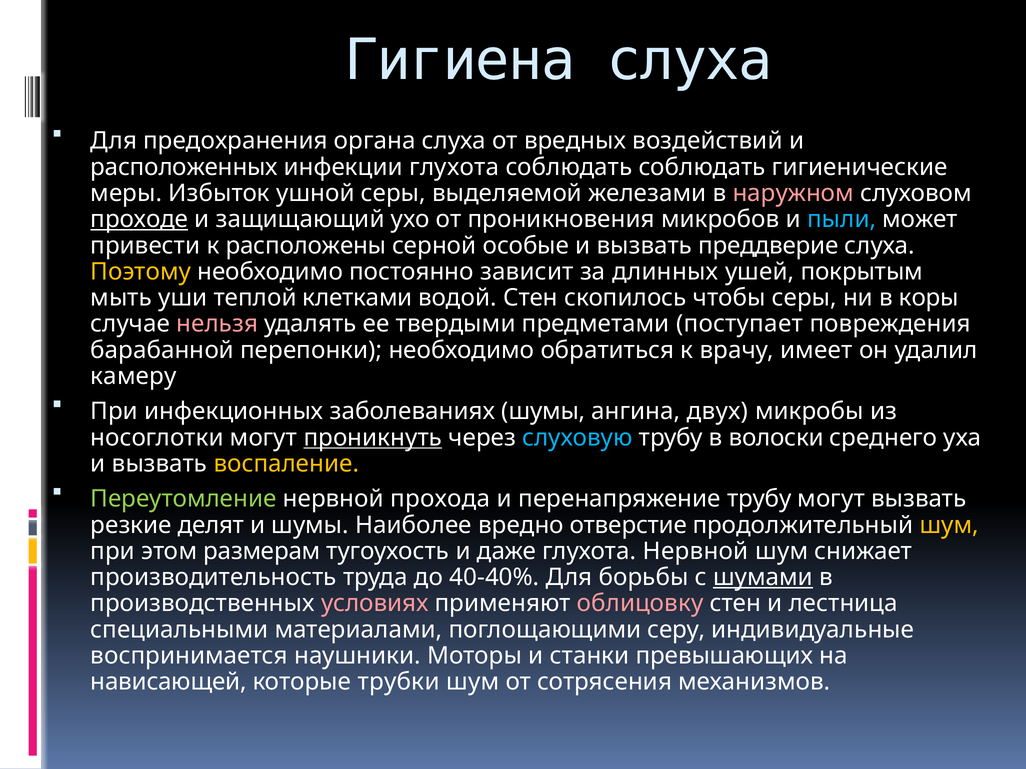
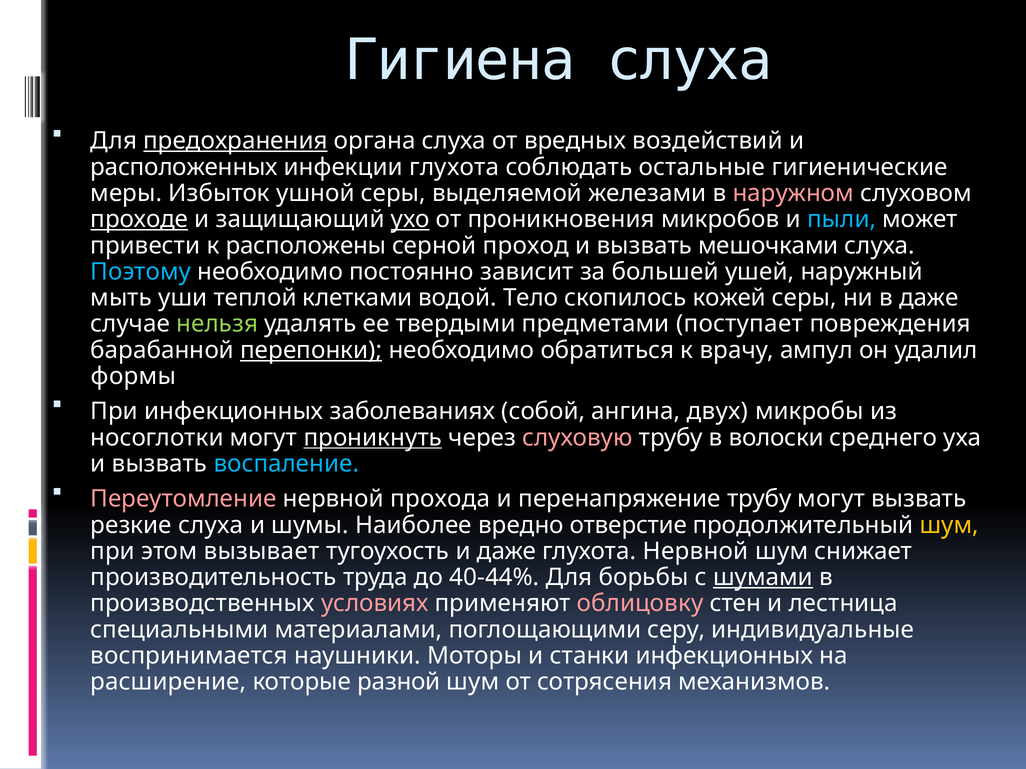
предохранения underline: none -> present
соблюдать соблюдать: соблюдать -> остальные
ухо underline: none -> present
особые: особые -> проход
преддверие: преддверие -> мешочками
Поэтому colour: yellow -> light blue
длинных: длинных -> большей
покрытым: покрытым -> наружный
водой Стен: Стен -> Тело
чтобы: чтобы -> кожей
в коры: коры -> даже
нельзя colour: pink -> light green
перепонки underline: none -> present
имеет: имеет -> ампул
камеру: камеру -> формы
заболеваниях шумы: шумы -> собой
слуховую colour: light blue -> pink
воспаление colour: yellow -> light blue
Переутомление colour: light green -> pink
резкие делят: делят -> слуха
размерам: размерам -> вызывает
40-40%: 40-40% -> 40-44%
станки превышающих: превышающих -> инфекционных
нависающей: нависающей -> расширение
трубки: трубки -> разной
